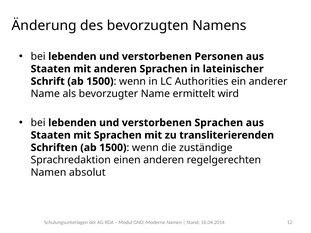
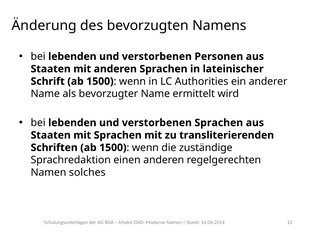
absolut: absolut -> solches
